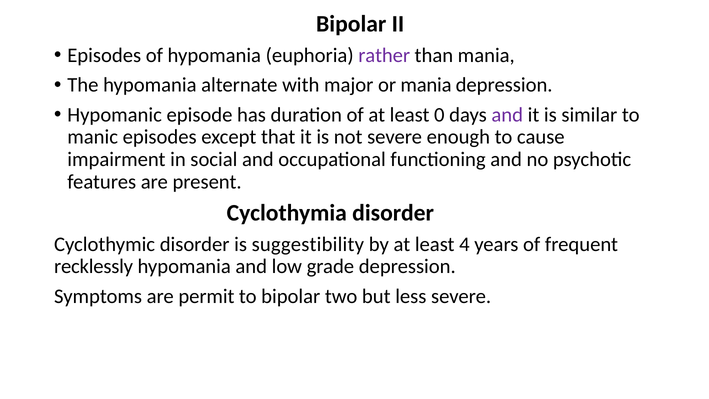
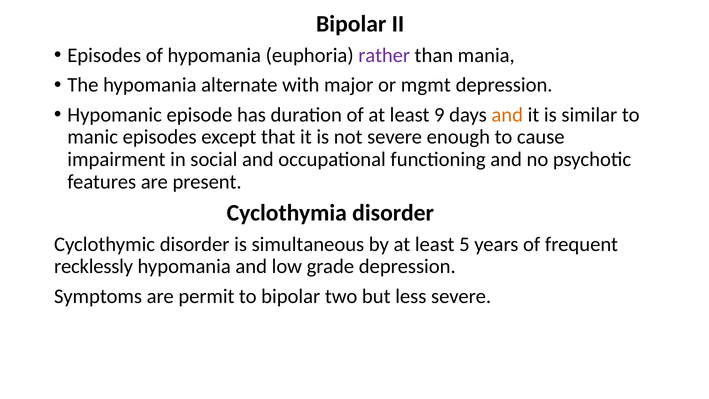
or mania: mania -> mgmt
0: 0 -> 9
and at (507, 115) colour: purple -> orange
suggestibility: suggestibility -> simultaneous
4: 4 -> 5
